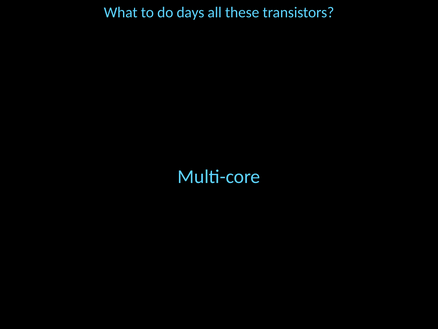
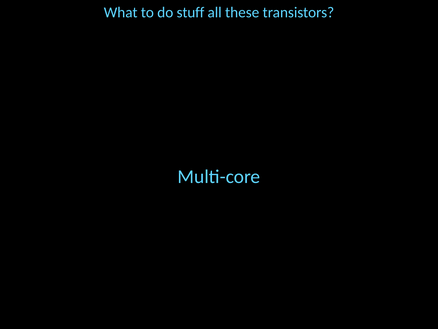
days: days -> stuff
